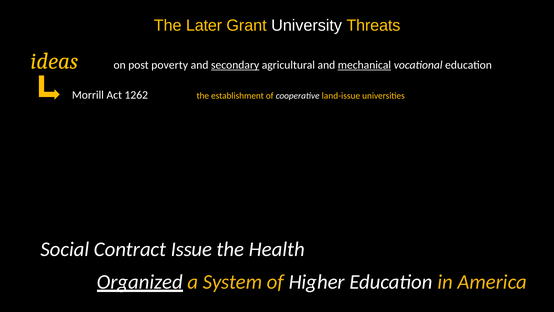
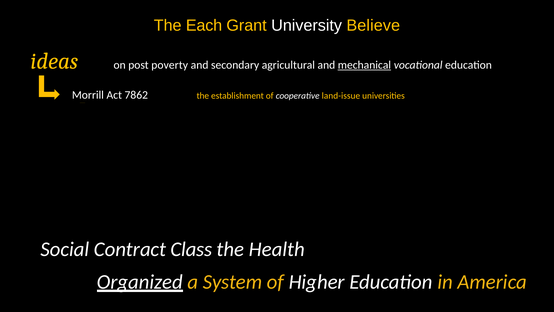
Later: Later -> Each
Threats: Threats -> Believe
secondary underline: present -> none
1262: 1262 -> 7862
Issue: Issue -> Class
